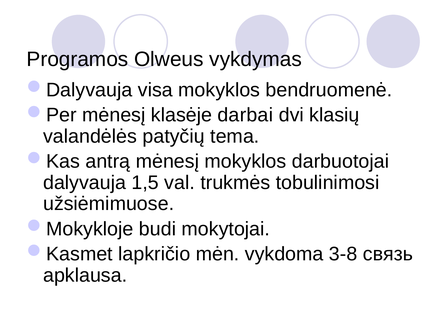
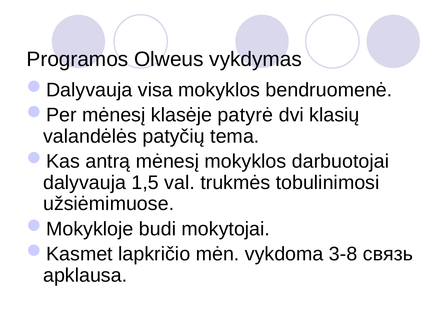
darbai: darbai -> patyrė
